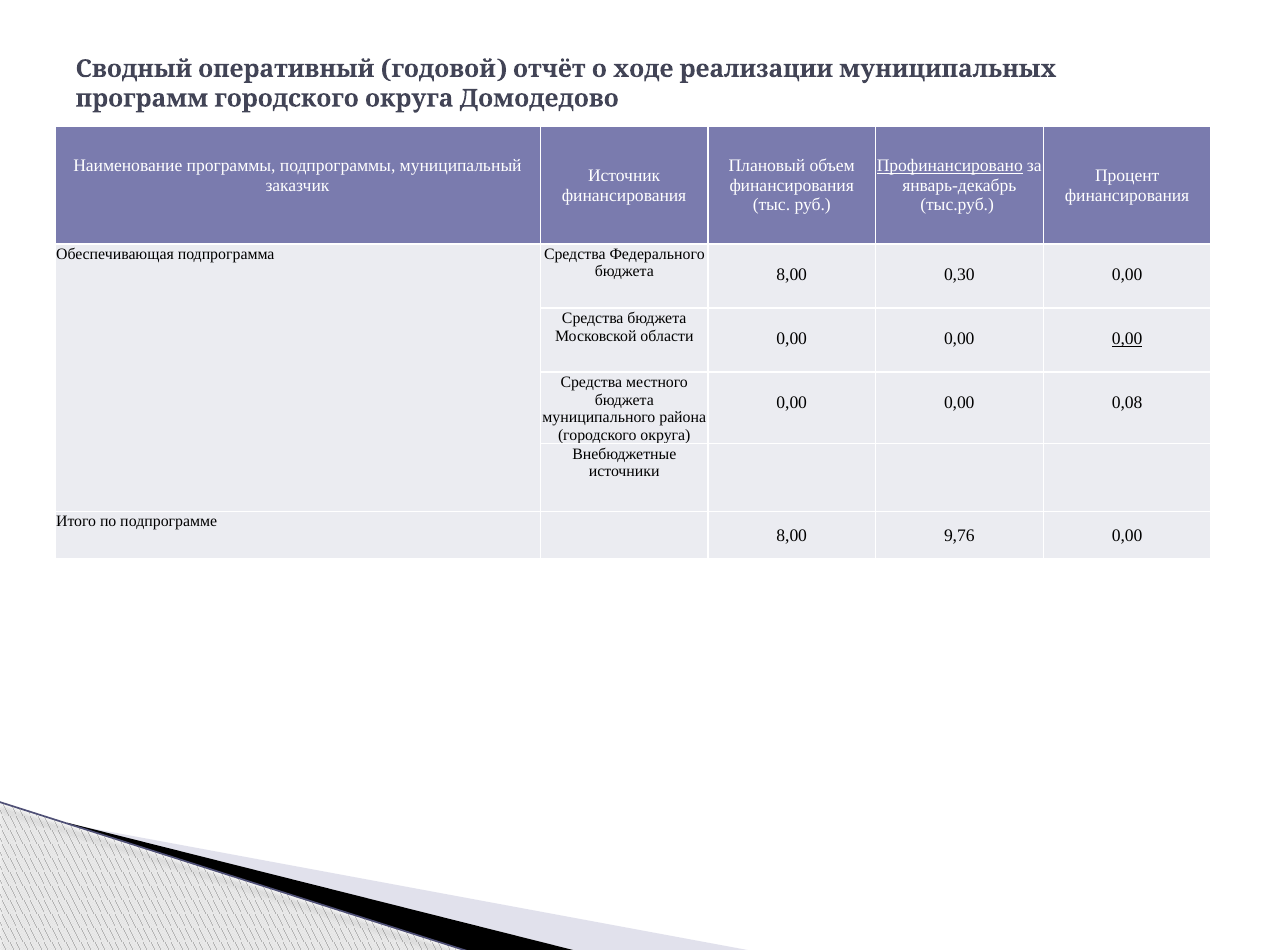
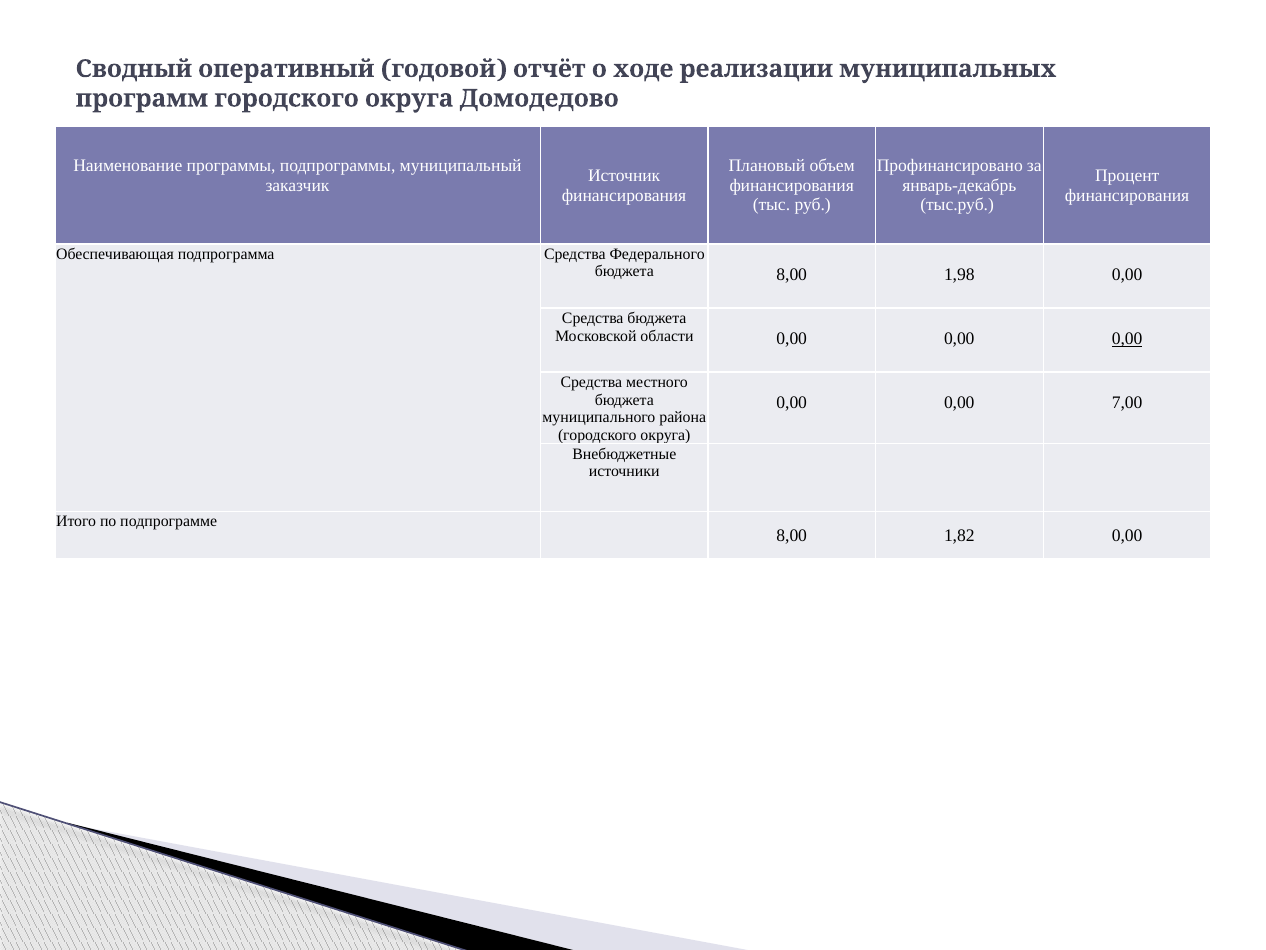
Профинансировано underline: present -> none
0,30: 0,30 -> 1,98
0,08: 0,08 -> 7,00
9,76: 9,76 -> 1,82
